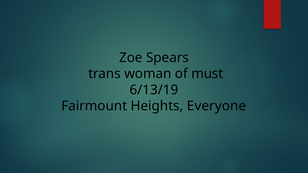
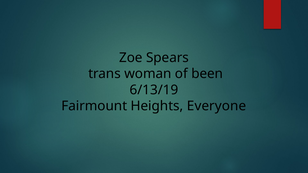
must: must -> been
